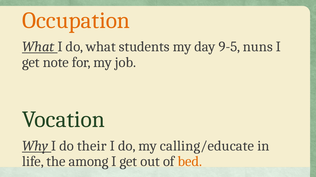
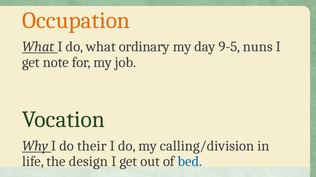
students: students -> ordinary
calling/educate: calling/educate -> calling/division
among: among -> design
bed colour: orange -> blue
